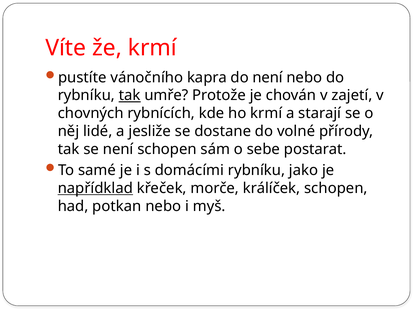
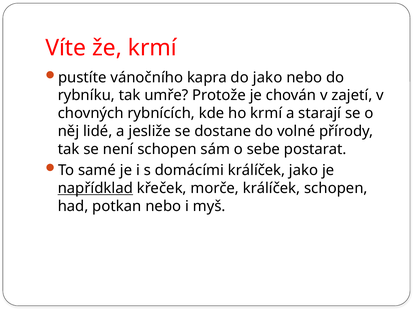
do není: není -> jako
tak at (130, 95) underline: present -> none
domácími rybníku: rybníku -> králíček
